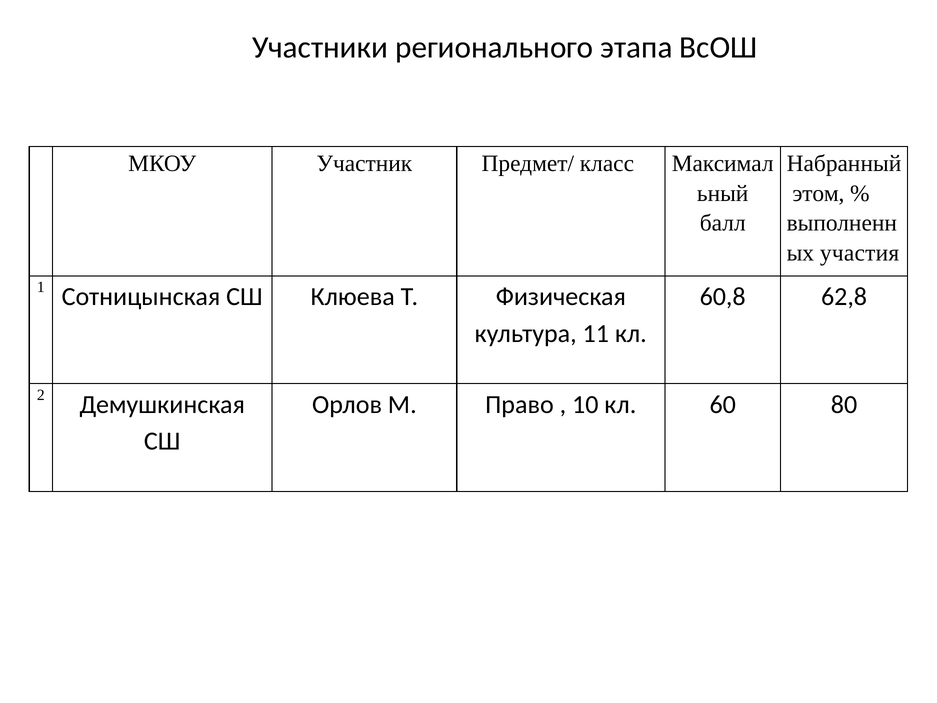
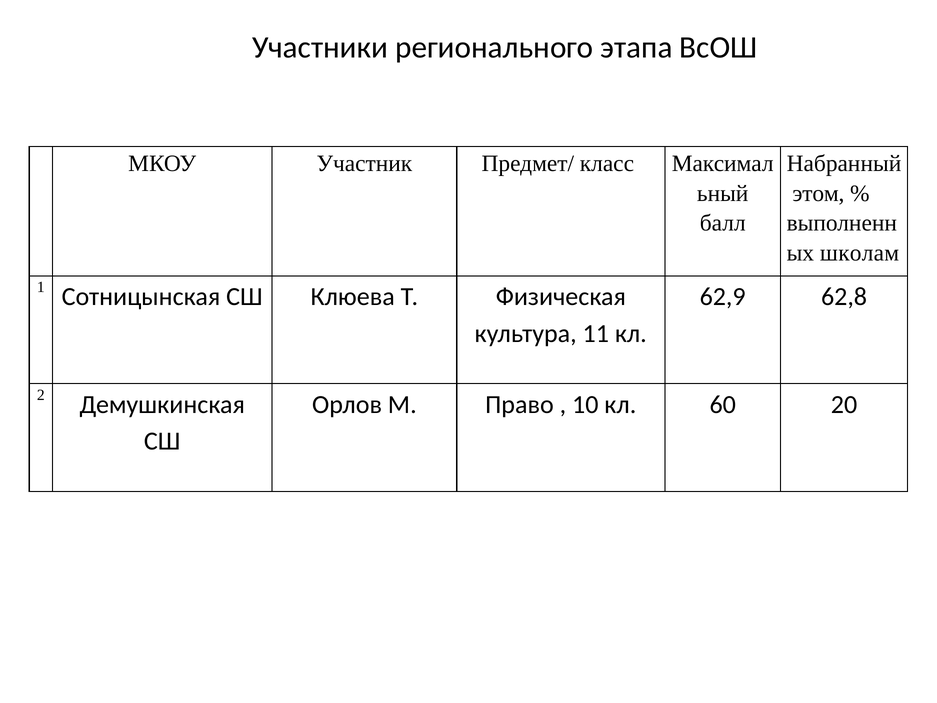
участия: участия -> школам
60,8: 60,8 -> 62,9
80: 80 -> 20
